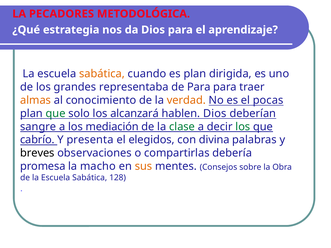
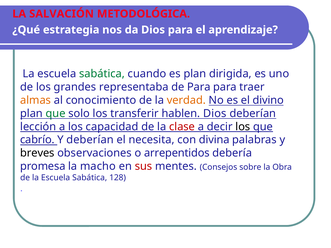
PECADORES: PECADORES -> SALVACIÓN
sabática at (102, 74) colour: orange -> green
pocas: pocas -> divino
alcanzará: alcanzará -> transferir
sangre: sangre -> lección
mediación: mediación -> capacidad
clase colour: green -> red
los at (243, 127) colour: green -> black
Y presenta: presenta -> deberían
elegidos: elegidos -> necesita
compartirlas: compartirlas -> arrepentidos
sus colour: orange -> red
